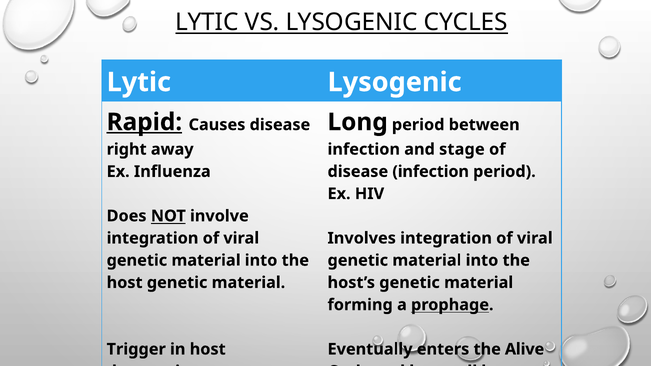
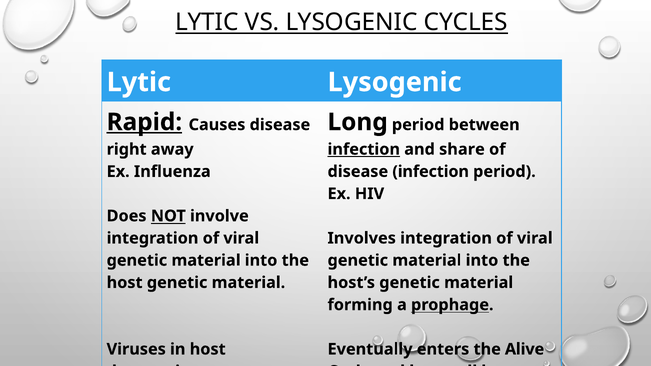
infection at (364, 149) underline: none -> present
stage: stage -> share
Trigger: Trigger -> Viruses
